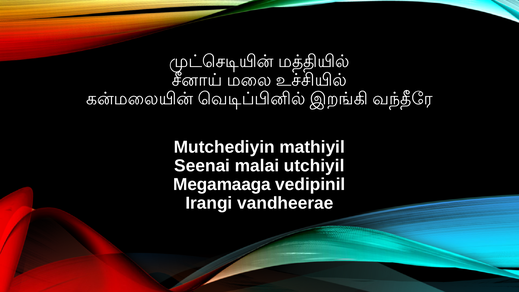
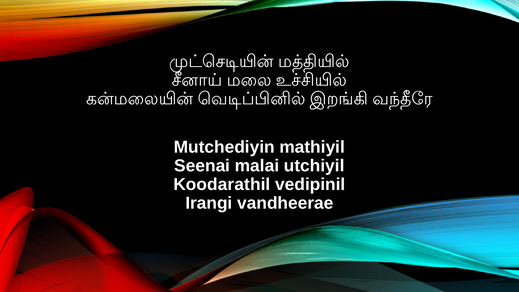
Megamaaga: Megamaaga -> Koodarathil
